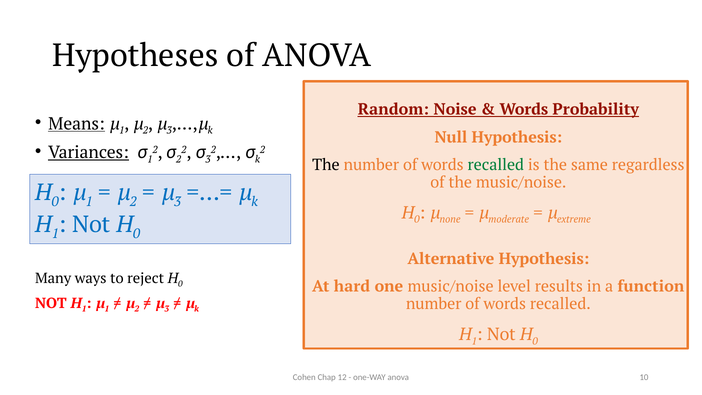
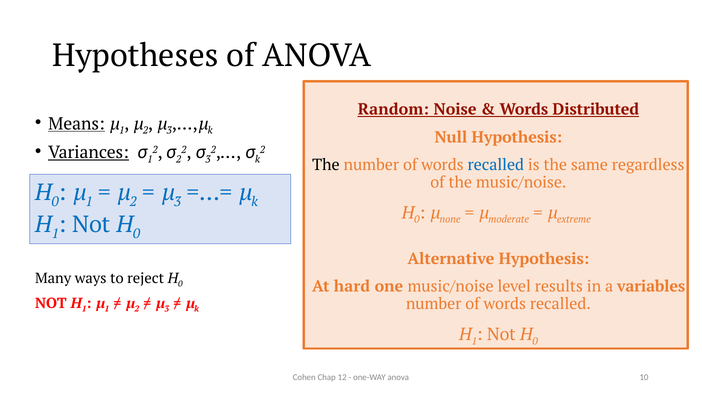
Probability: Probability -> Distributed
recalled at (496, 165) colour: green -> blue
function: function -> variables
